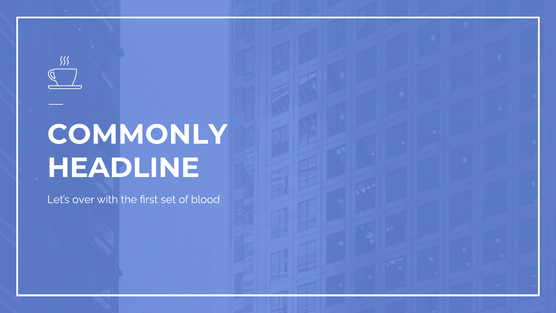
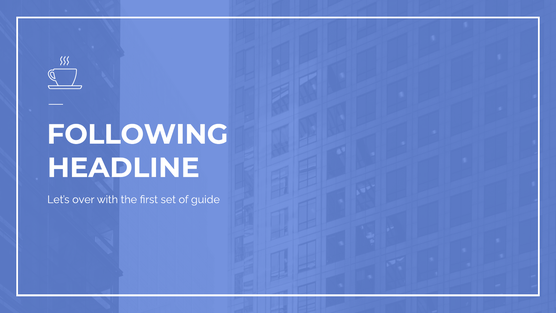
COMMONLY: COMMONLY -> FOLLOWING
blood: blood -> guide
